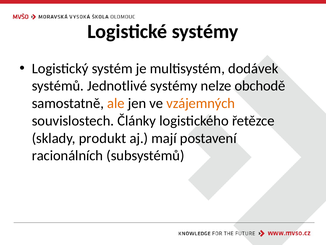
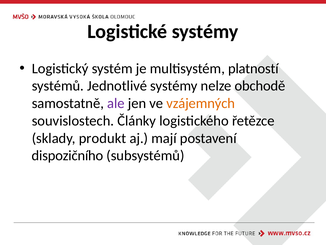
dodávek: dodávek -> platností
ale colour: orange -> purple
racionálních: racionálních -> dispozičního
